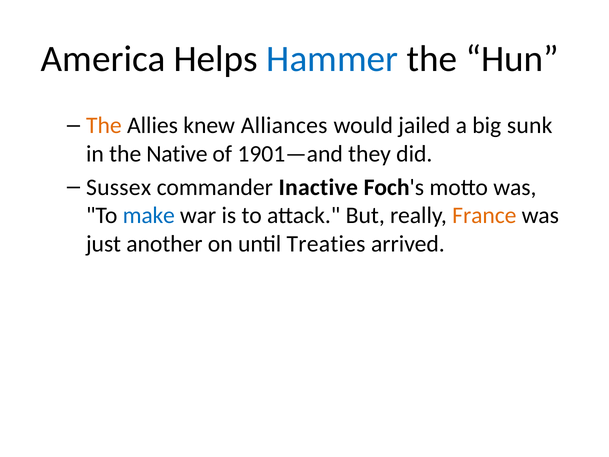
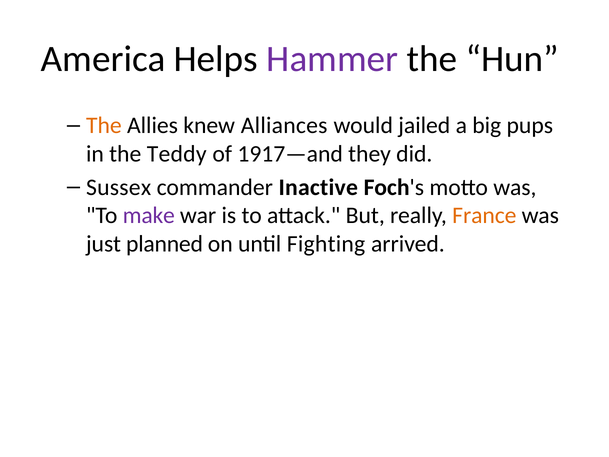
Hammer colour: blue -> purple
sunk: sunk -> pups
Native: Native -> Teddy
1901—and: 1901—and -> 1917—and
make colour: blue -> purple
another: another -> planned
Treaties: Treaties -> Fighting
